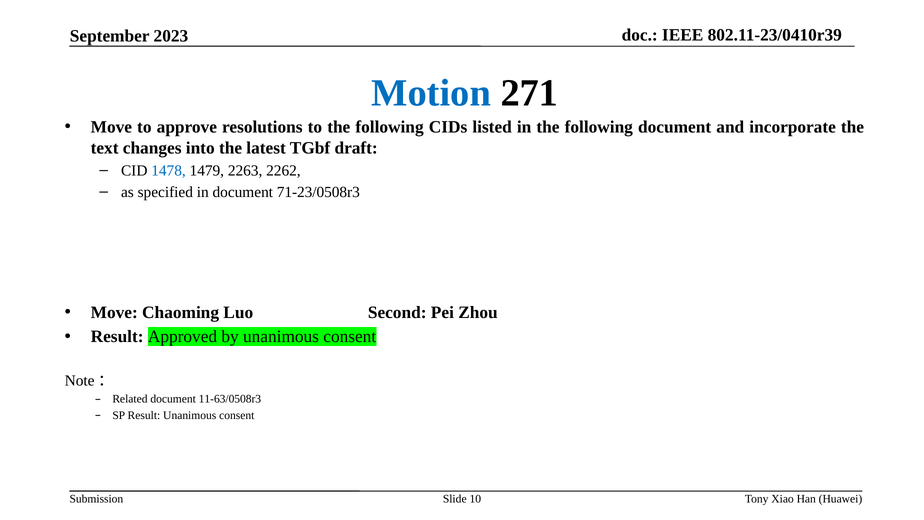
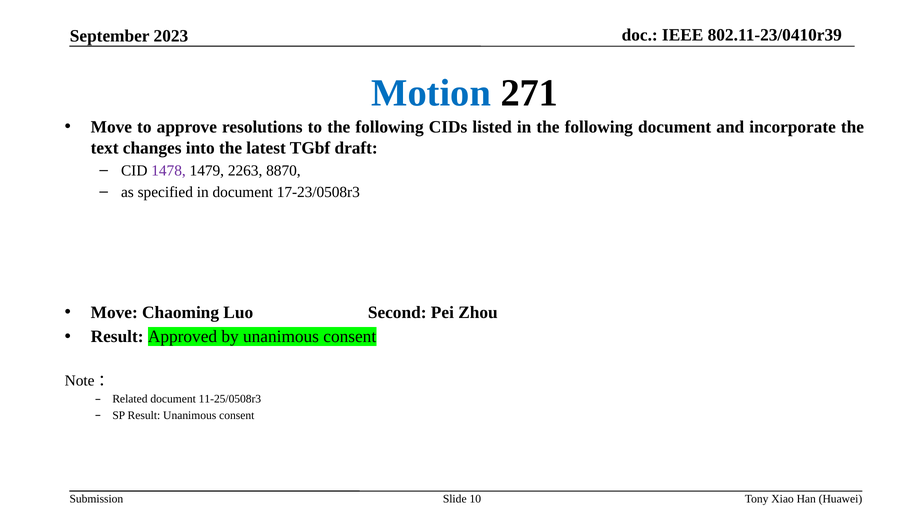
1478 colour: blue -> purple
2262: 2262 -> 8870
71-23/0508r3: 71-23/0508r3 -> 17-23/0508r3
11-63/0508r3: 11-63/0508r3 -> 11-25/0508r3
